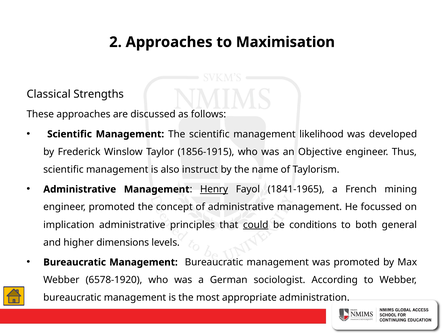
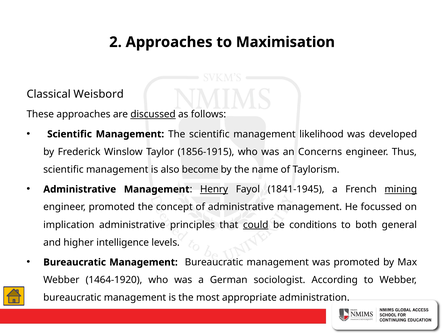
Strengths: Strengths -> Weisbord
discussed underline: none -> present
Objective: Objective -> Concerns
instruct: instruct -> become
1841-1965: 1841-1965 -> 1841-1945
mining underline: none -> present
dimensions: dimensions -> intelligence
6578-1920: 6578-1920 -> 1464-1920
